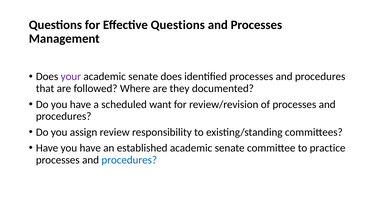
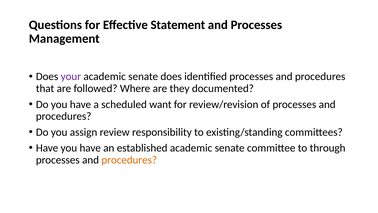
Effective Questions: Questions -> Statement
practice: practice -> through
procedures at (129, 160) colour: blue -> orange
